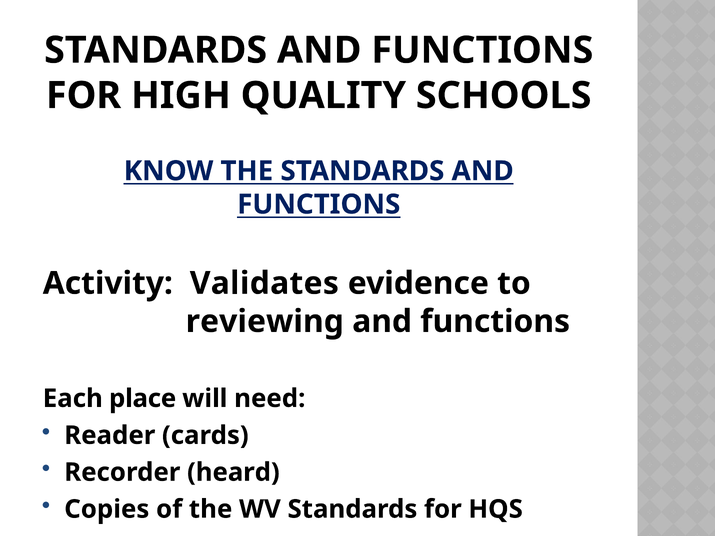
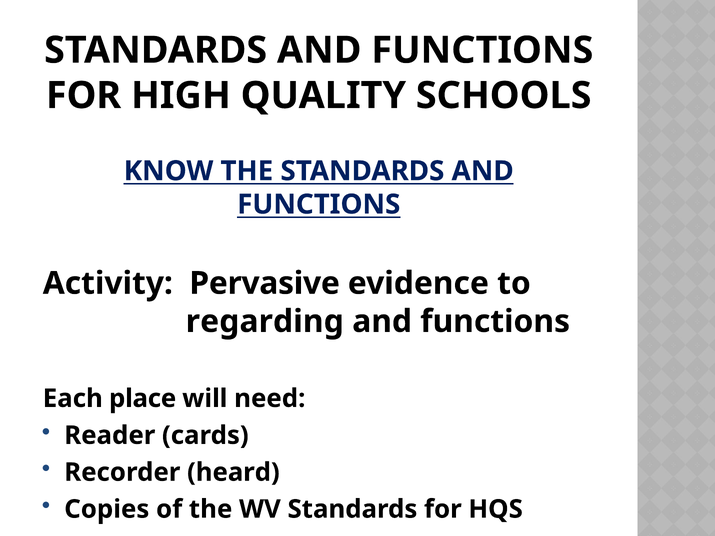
Validates: Validates -> Pervasive
reviewing: reviewing -> regarding
